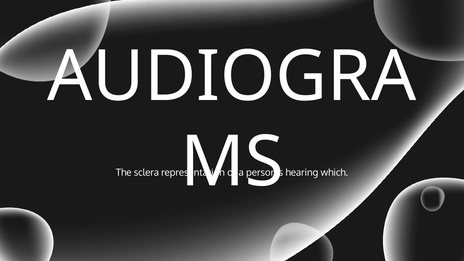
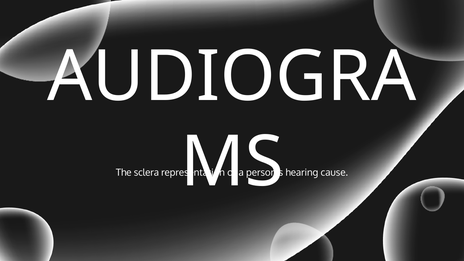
which: which -> cause
